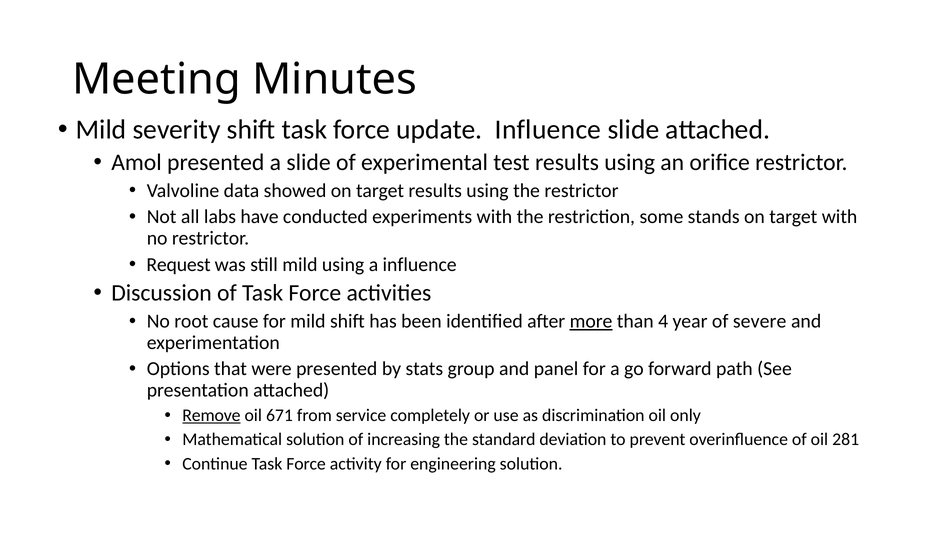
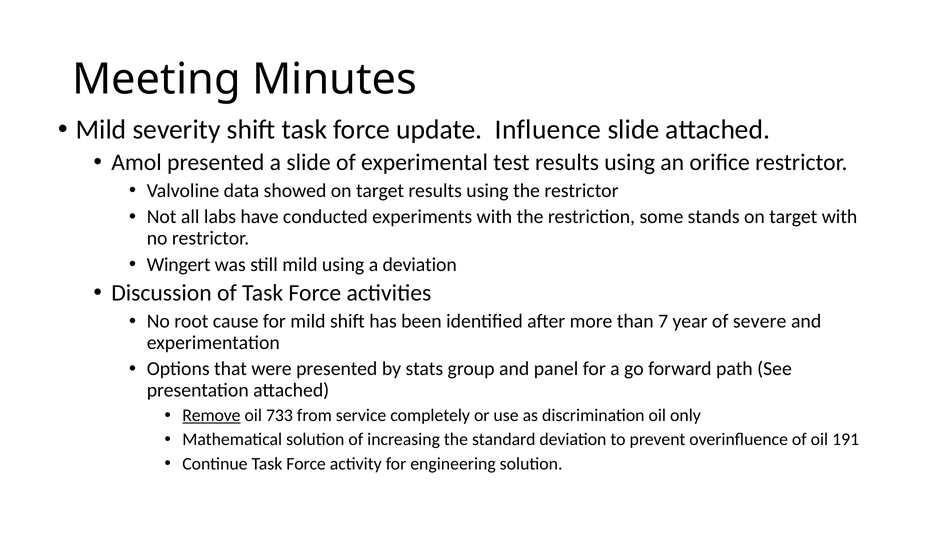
Request: Request -> Wingert
a influence: influence -> deviation
more underline: present -> none
4: 4 -> 7
671: 671 -> 733
281: 281 -> 191
